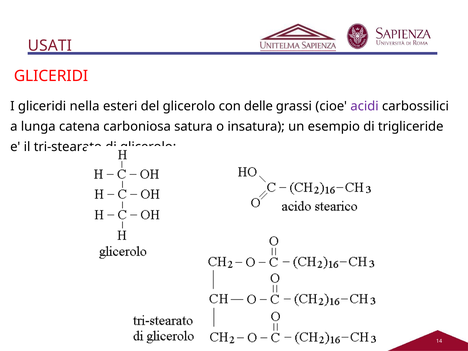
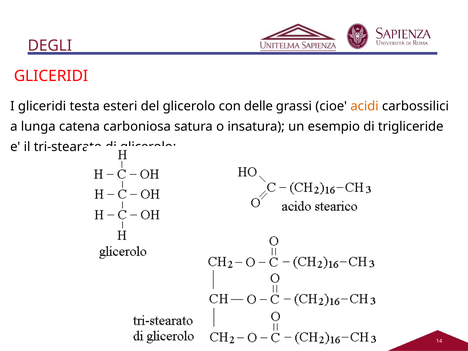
USATI: USATI -> DEGLI
nella: nella -> testa
acidi colour: purple -> orange
